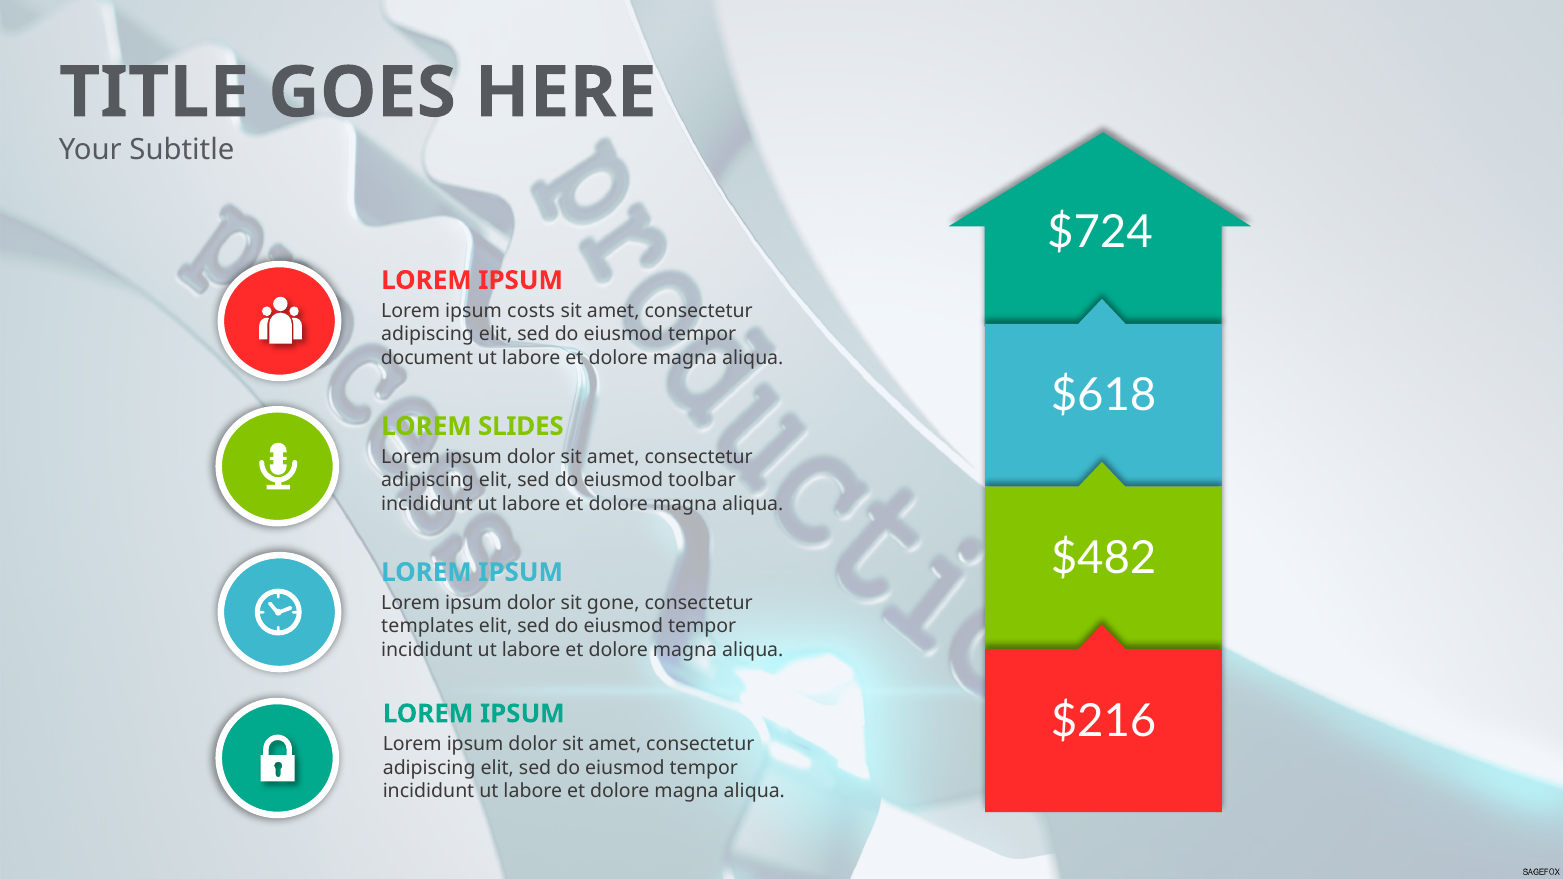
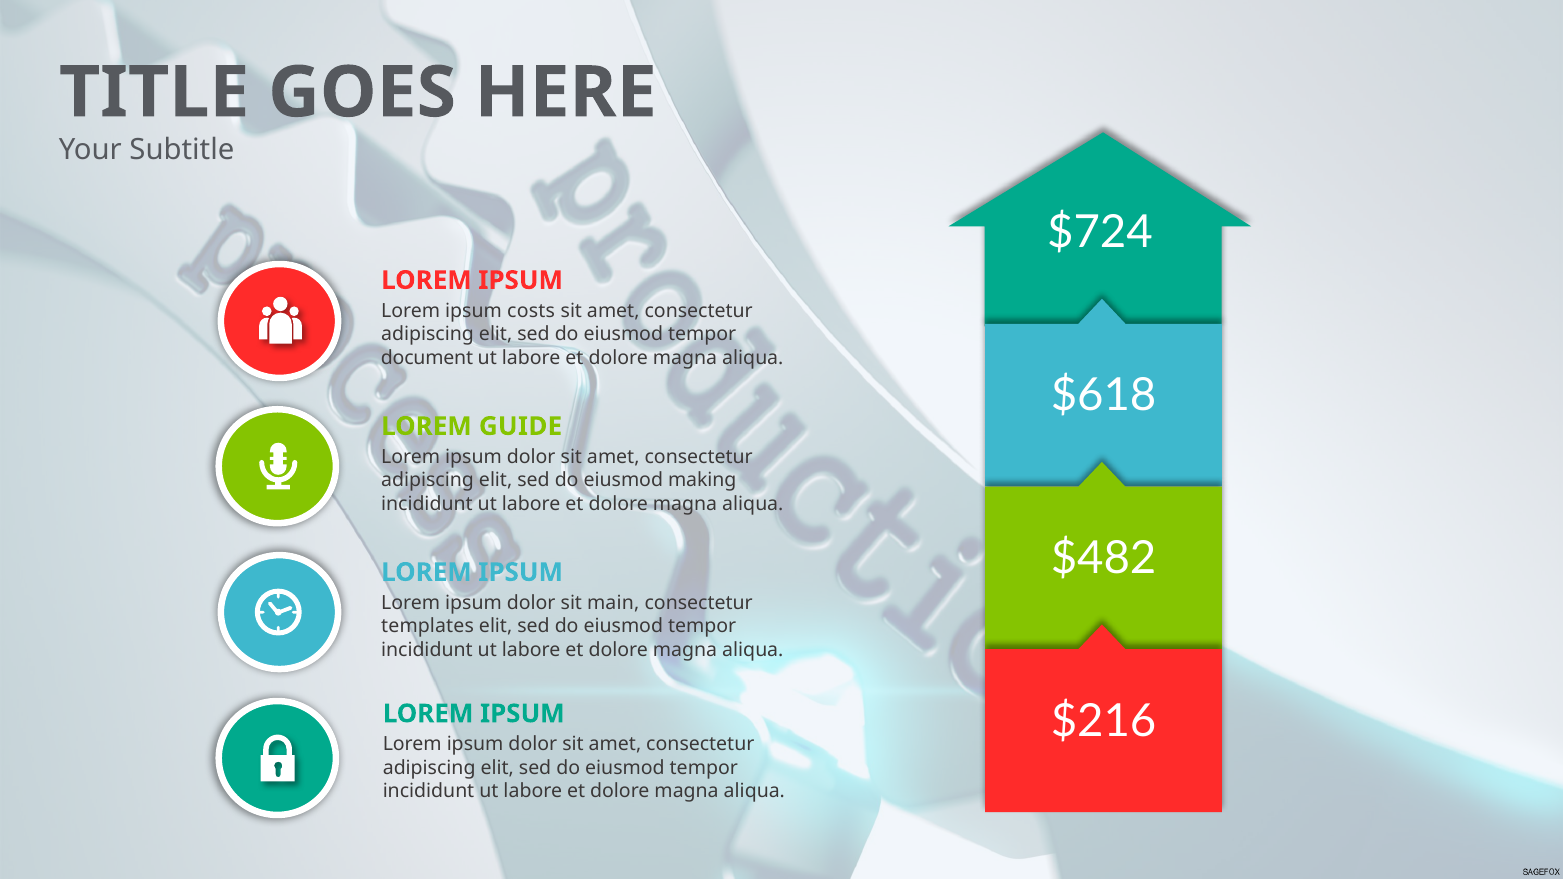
SLIDES: SLIDES -> GUIDE
toolbar: toolbar -> making
gone: gone -> main
